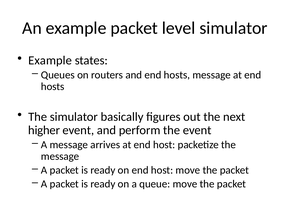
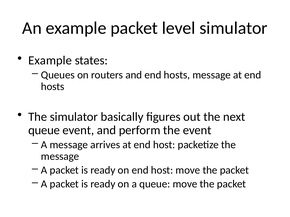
higher at (44, 131): higher -> queue
